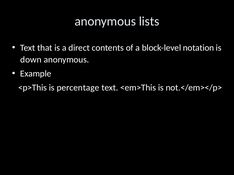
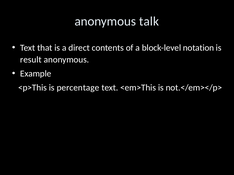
lists: lists -> talk
down: down -> result
